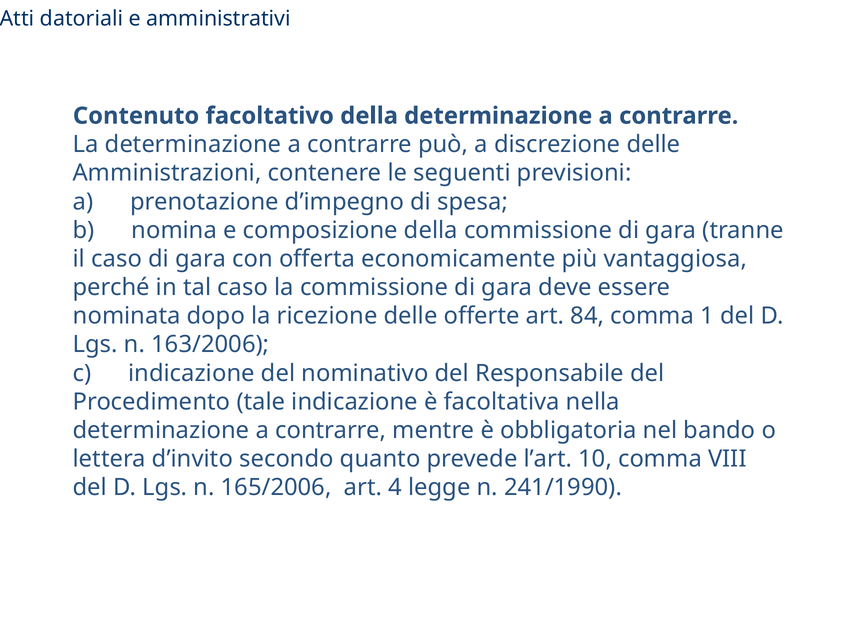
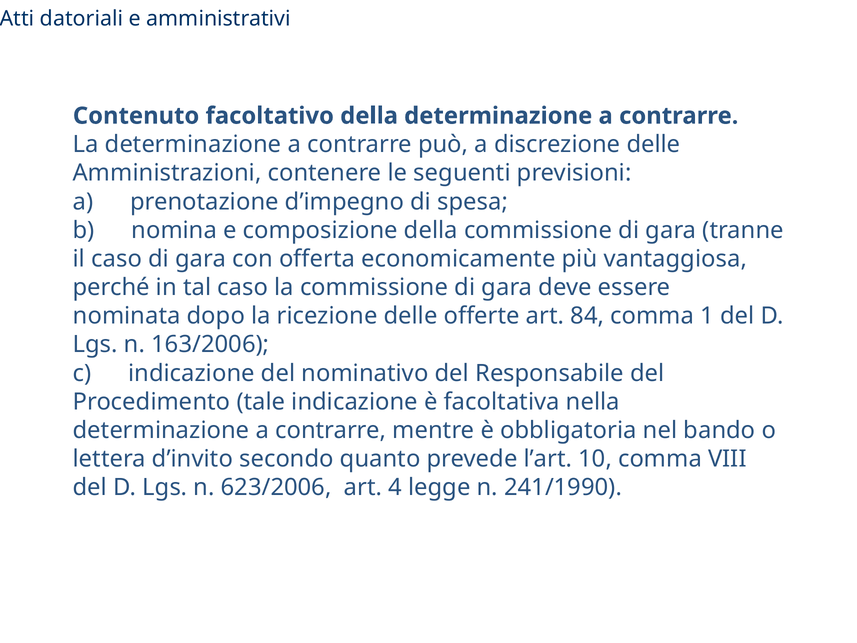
165/2006: 165/2006 -> 623/2006
